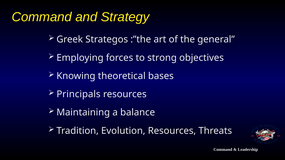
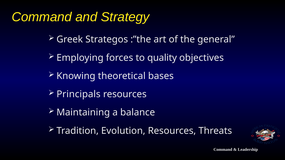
strong: strong -> quality
